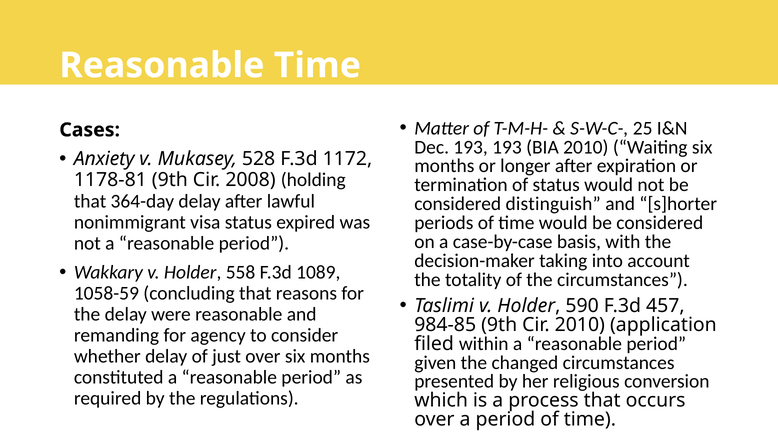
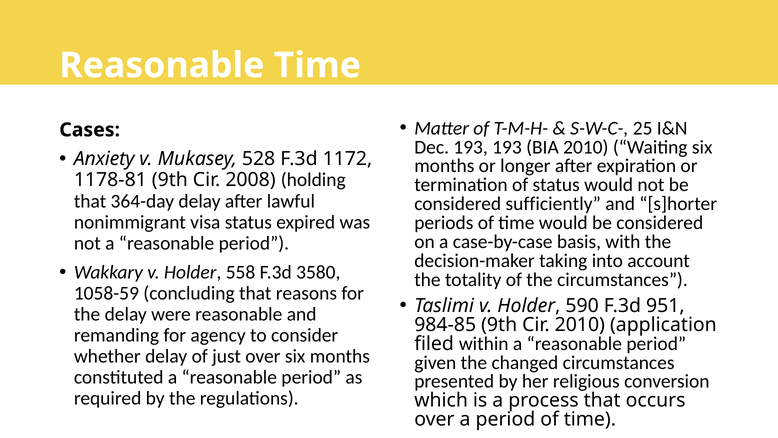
distinguish: distinguish -> sufficiently
1089: 1089 -> 3580
457: 457 -> 951
